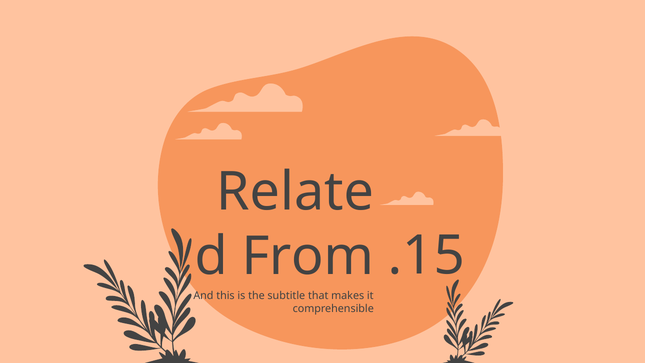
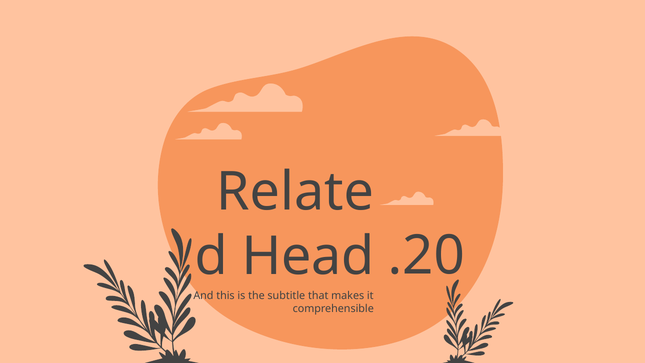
.15: .15 -> .20
From: From -> Head
